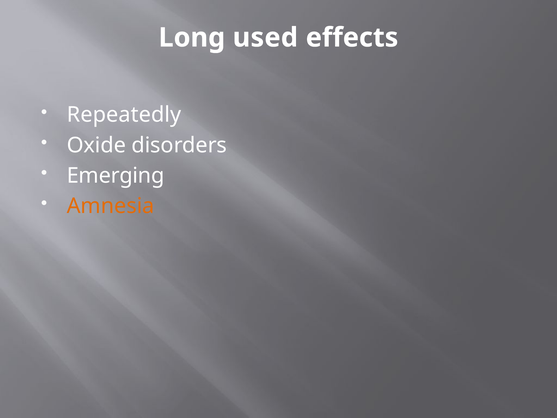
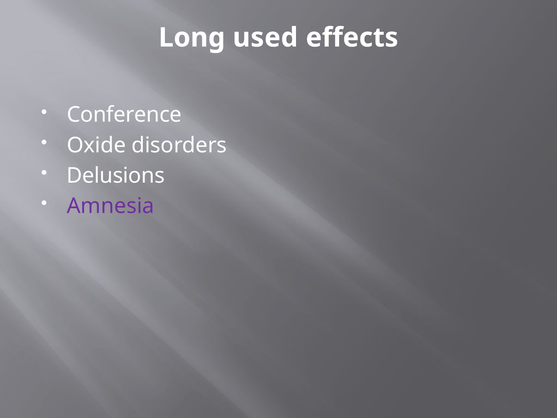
Repeatedly: Repeatedly -> Conference
Emerging: Emerging -> Delusions
Amnesia colour: orange -> purple
